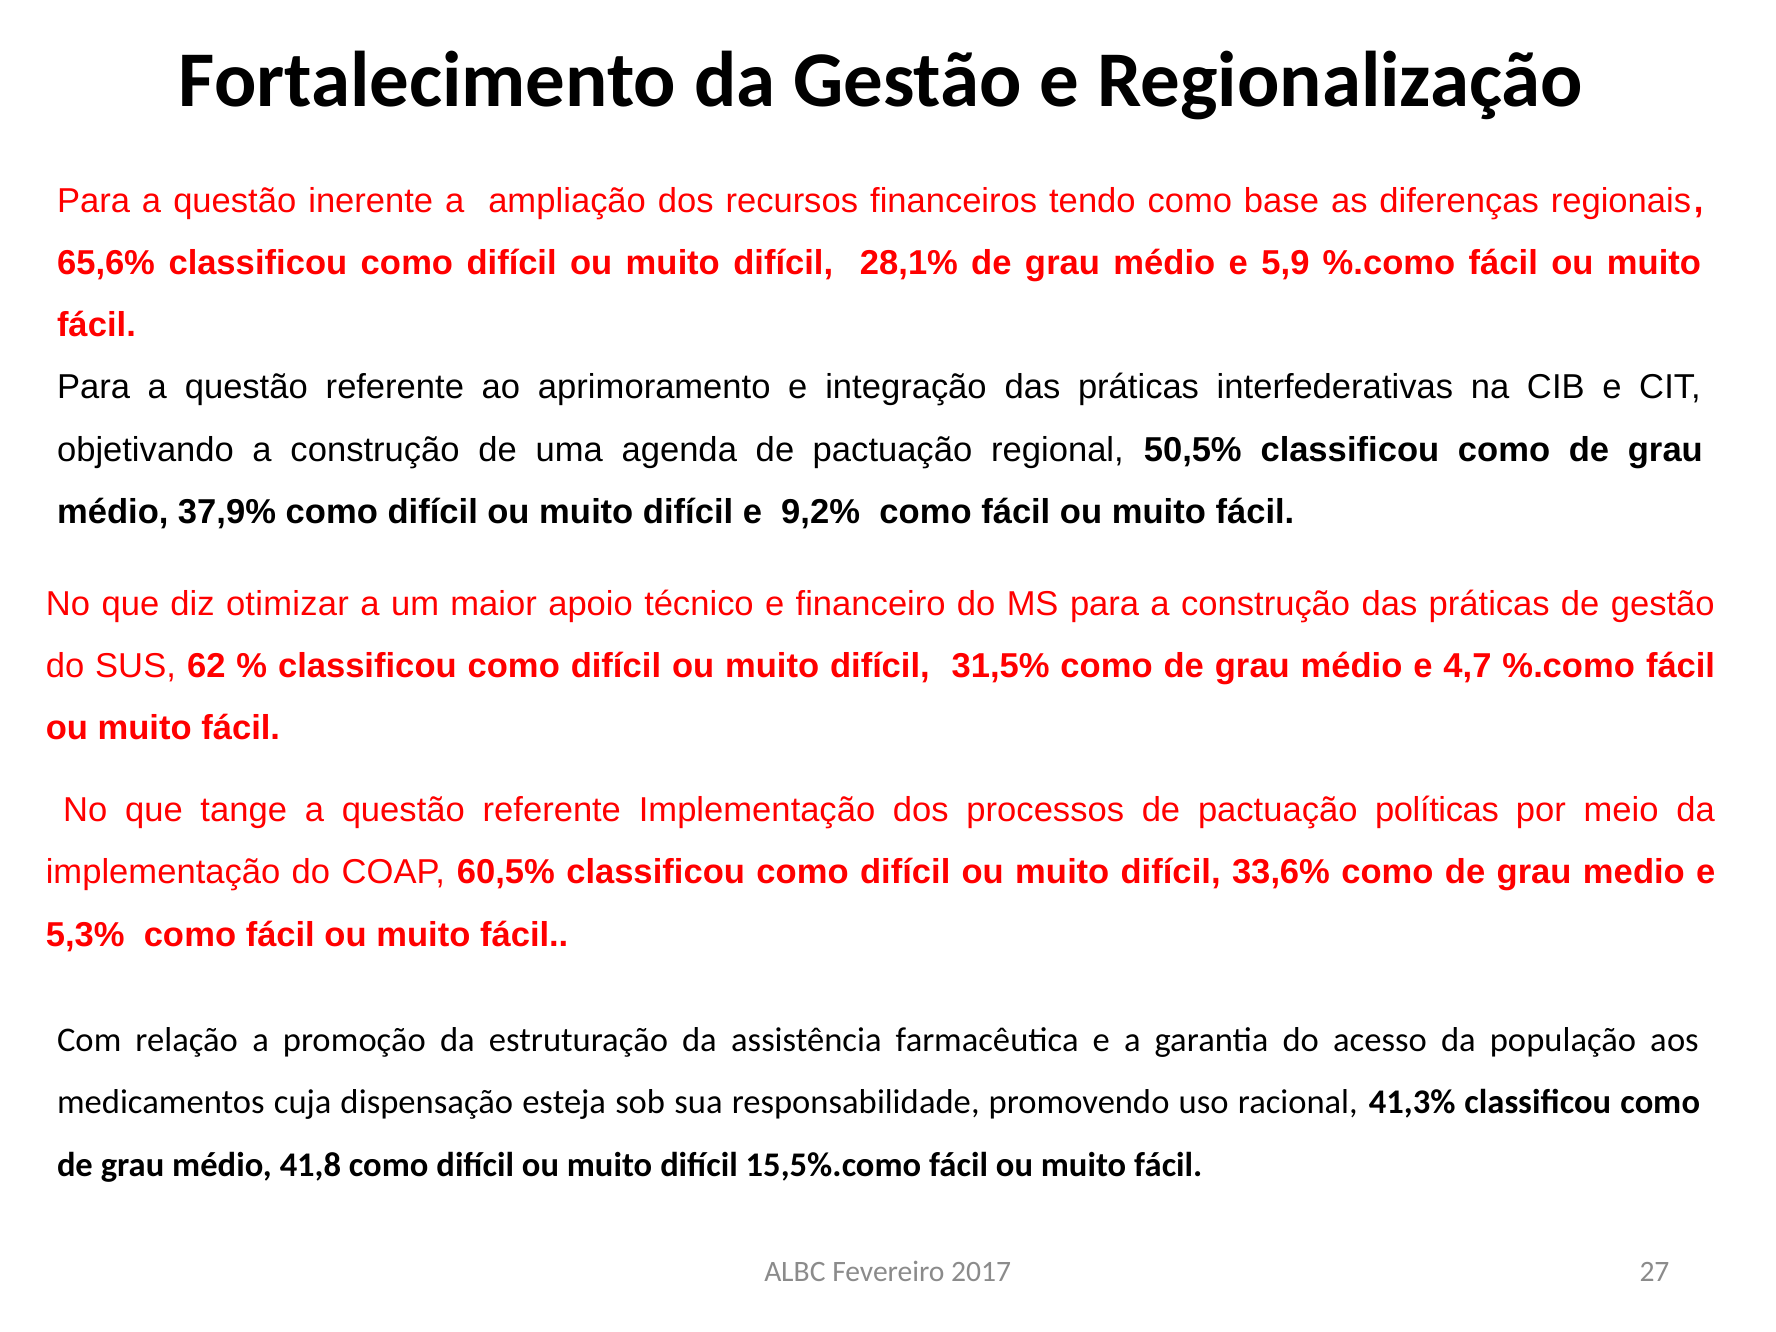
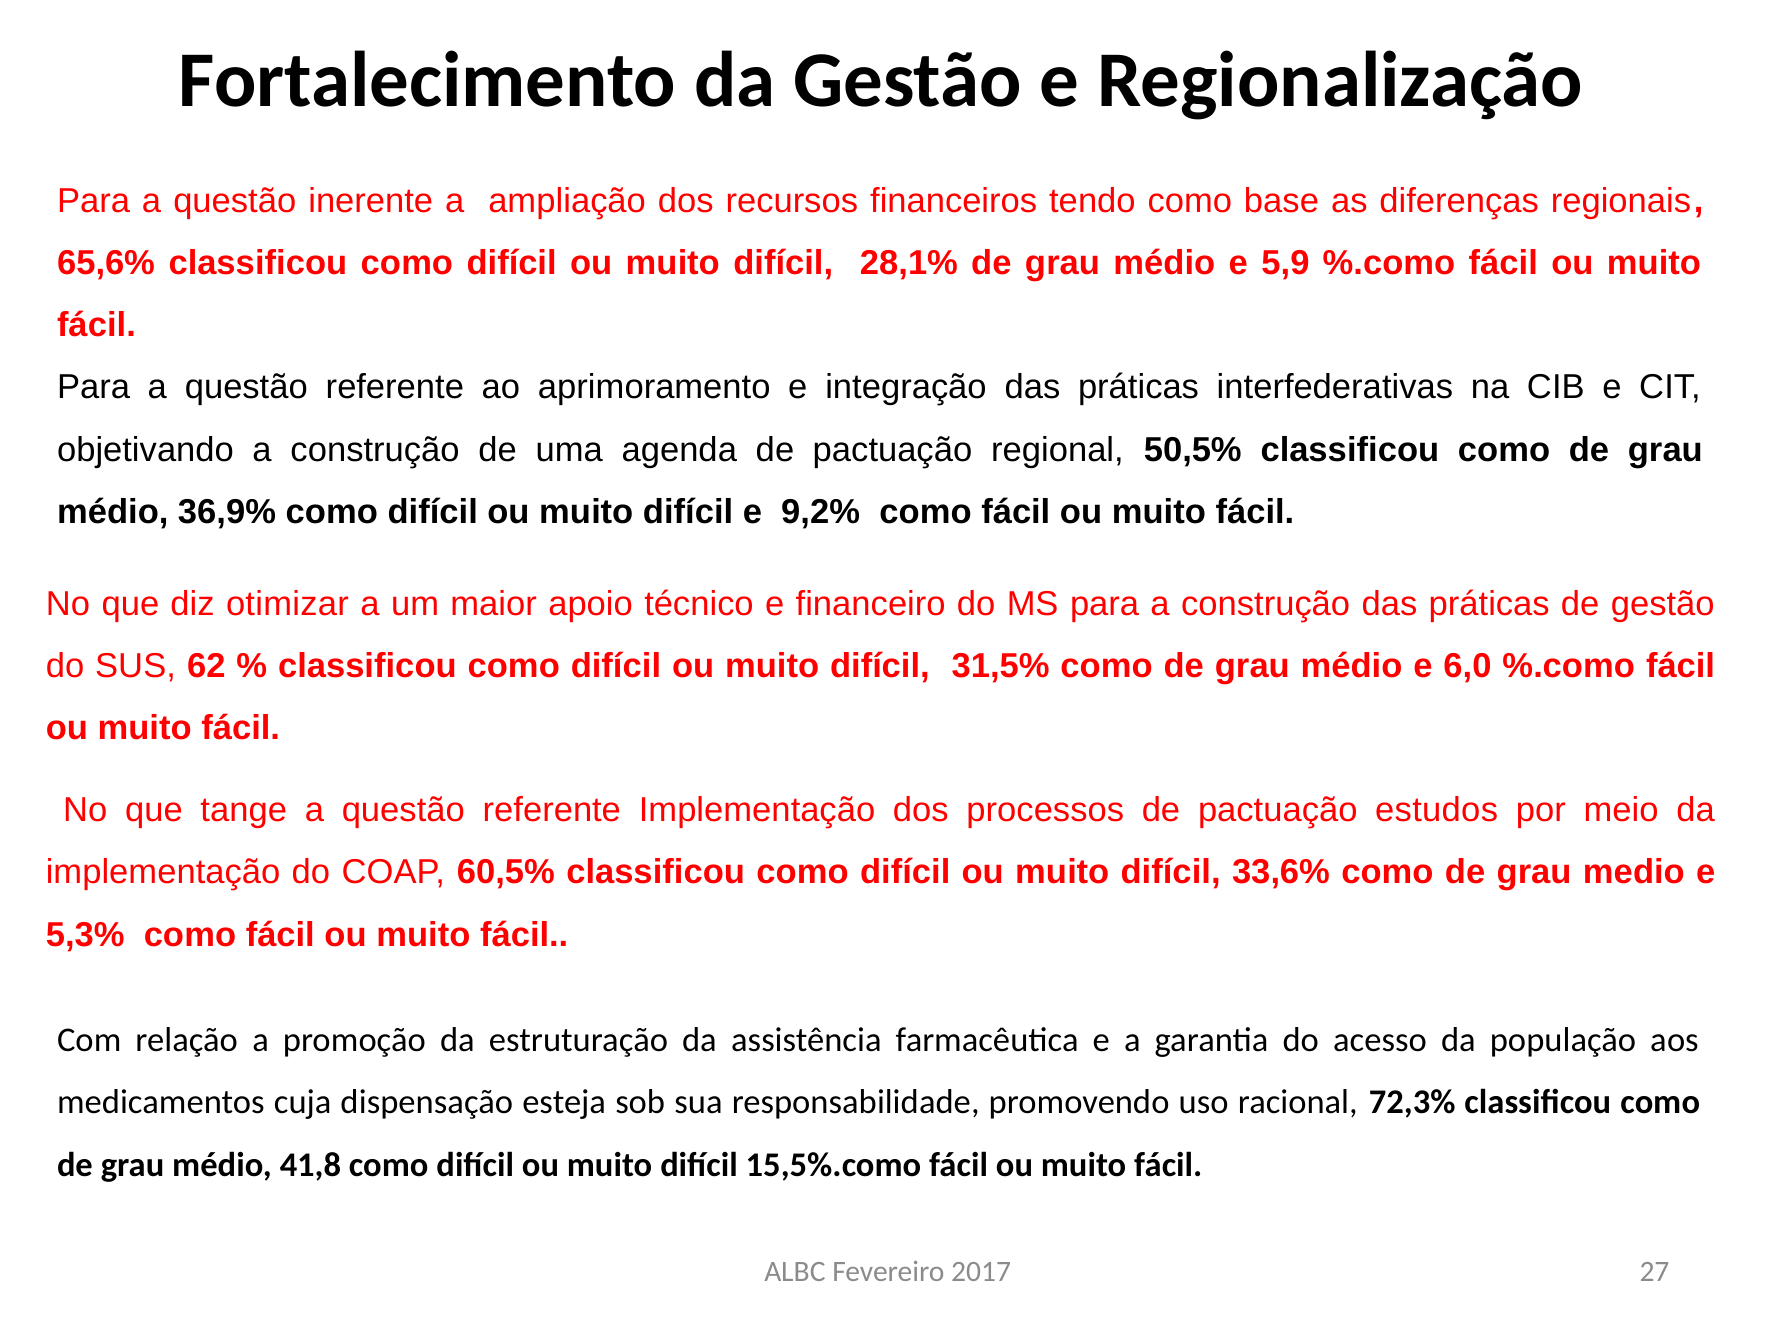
37,9%: 37,9% -> 36,9%
4,7: 4,7 -> 6,0
políticas: políticas -> estudos
41,3%: 41,3% -> 72,3%
